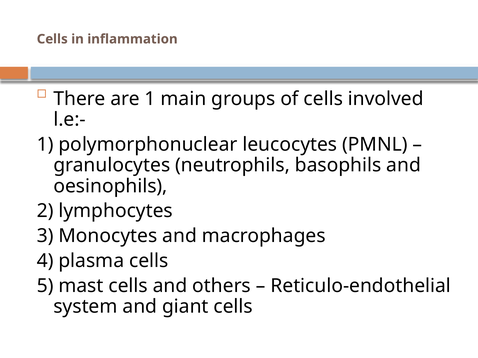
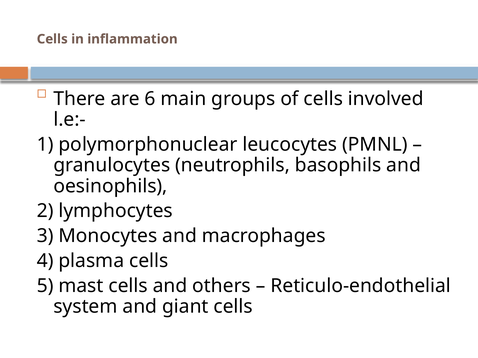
are 1: 1 -> 6
